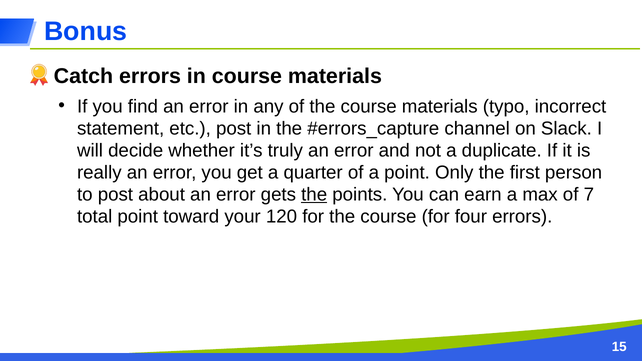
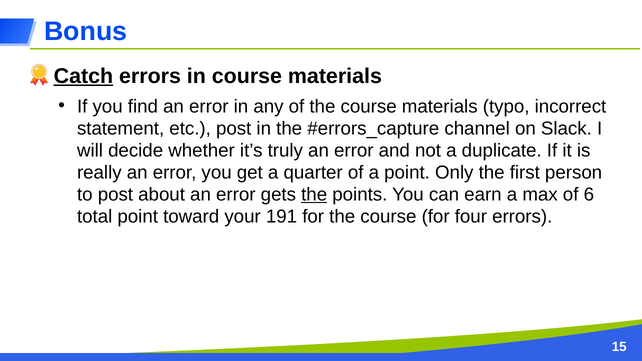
Catch underline: none -> present
7: 7 -> 6
120: 120 -> 191
